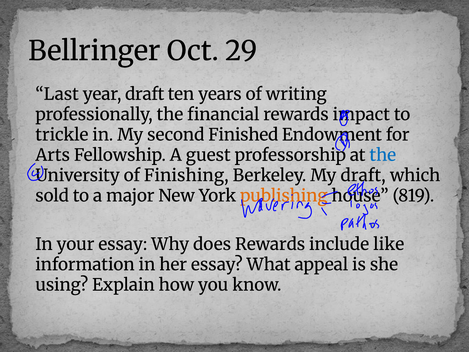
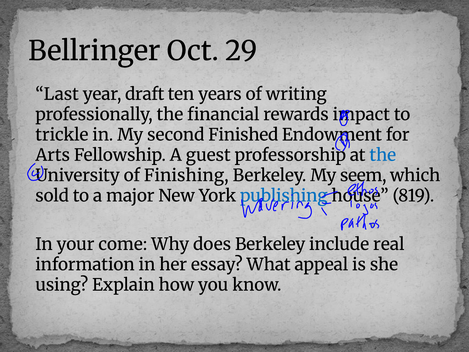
My draft: draft -> seem
publishing colour: orange -> blue
your essay: essay -> come
does Rewards: Rewards -> Berkeley
like: like -> real
